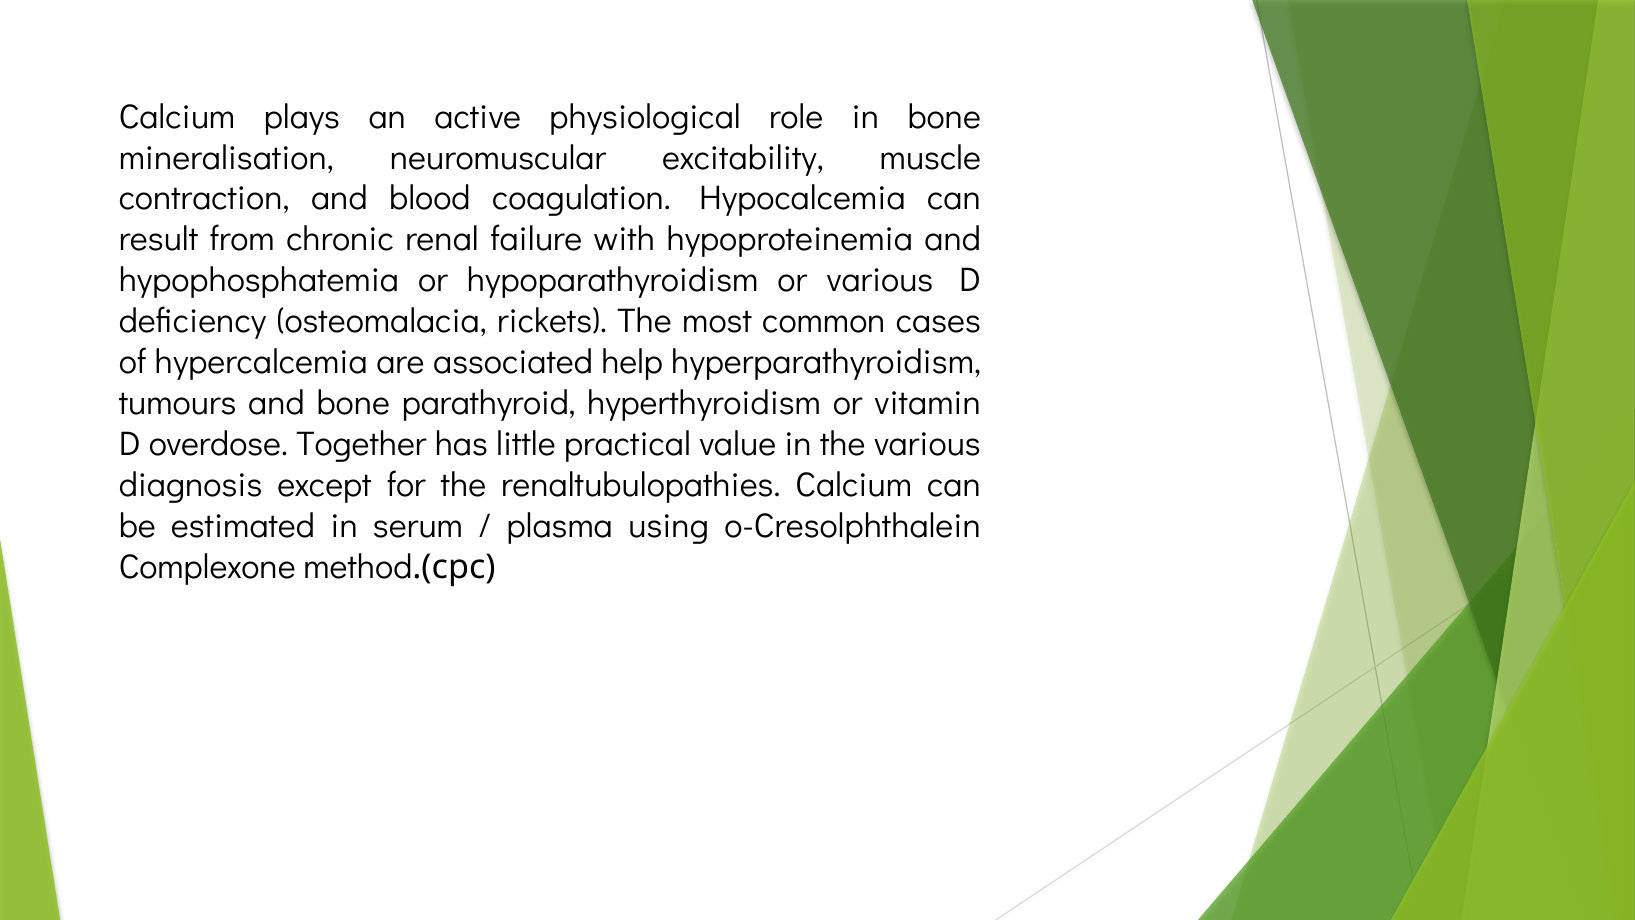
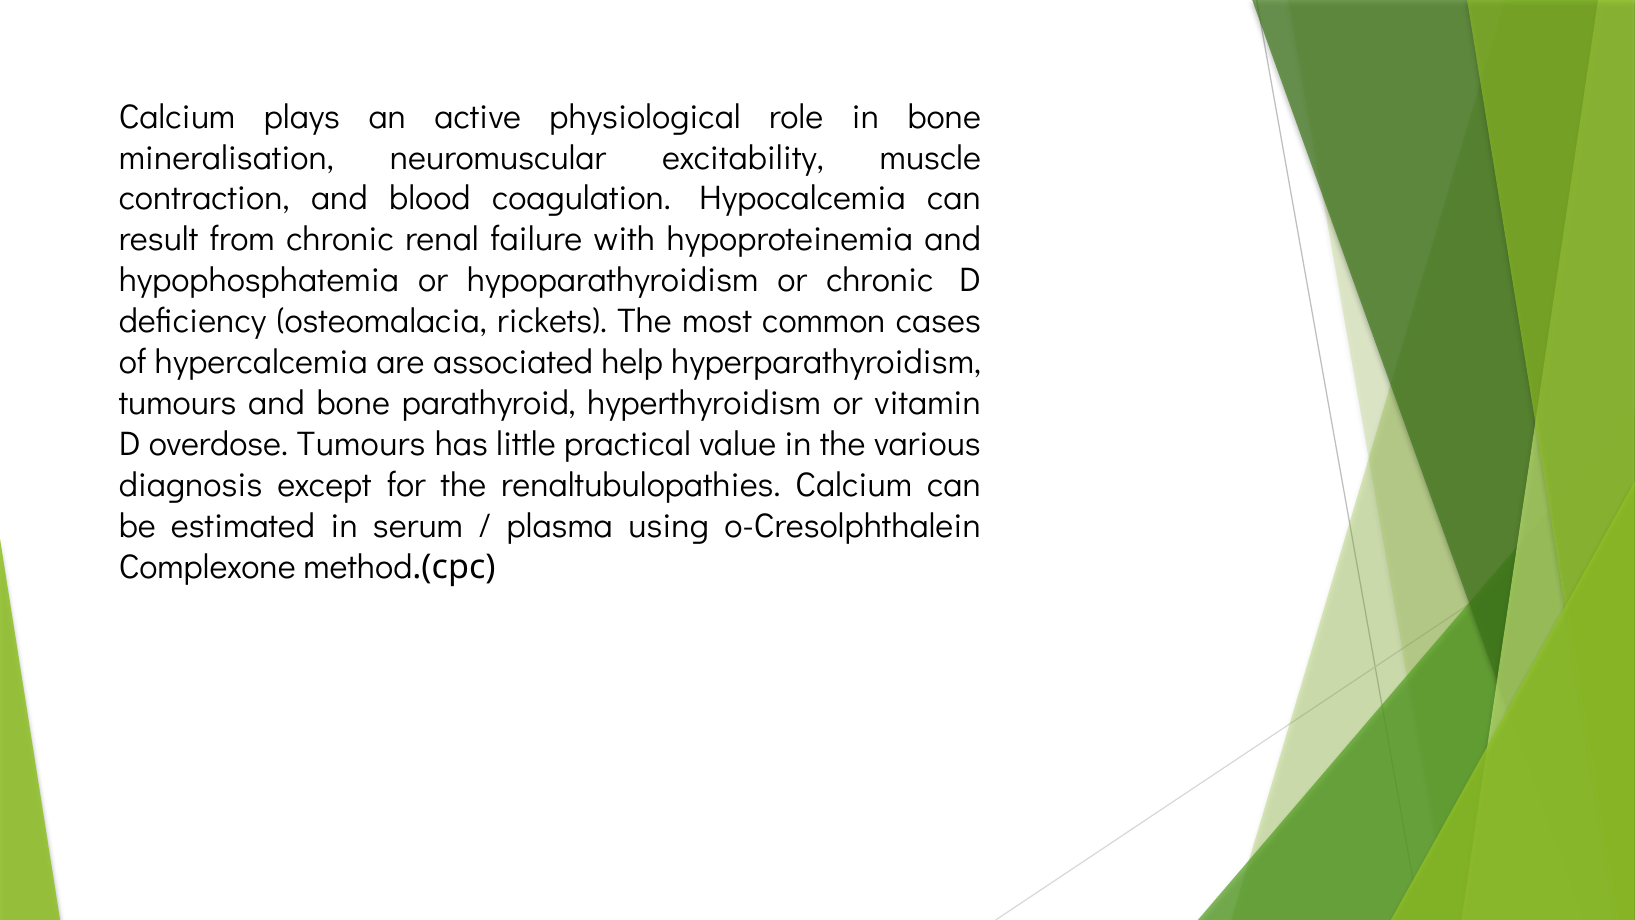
or various: various -> chronic
overdose Together: Together -> Tumours
